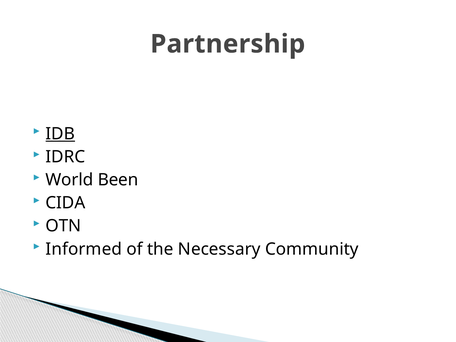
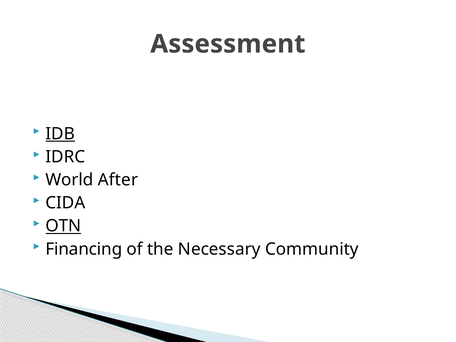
Partnership: Partnership -> Assessment
Been: Been -> After
OTN underline: none -> present
Informed: Informed -> Financing
